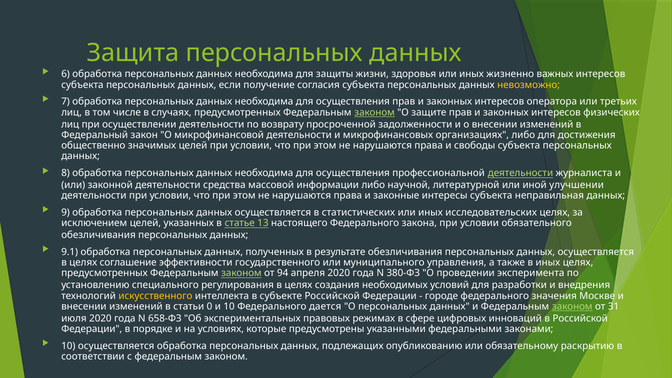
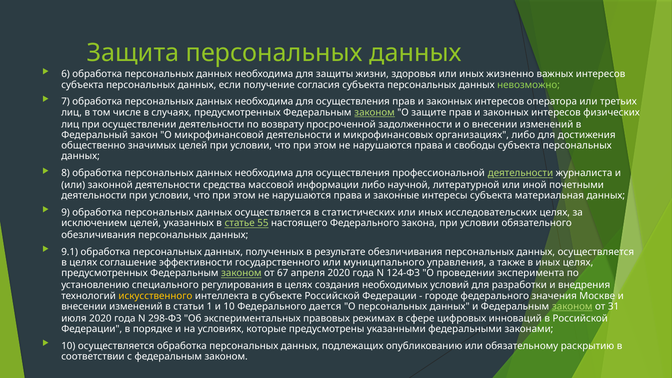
невозможно colour: yellow -> light green
улучшении: улучшении -> почетными
неправильная: неправильная -> материальная
13: 13 -> 55
94: 94 -> 67
380-ФЗ: 380-ФЗ -> 124-ФЗ
0: 0 -> 1
658-ФЗ: 658-ФЗ -> 298-ФЗ
